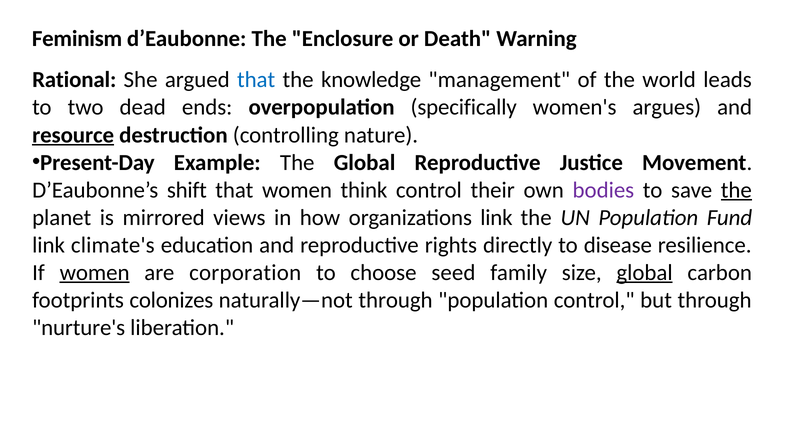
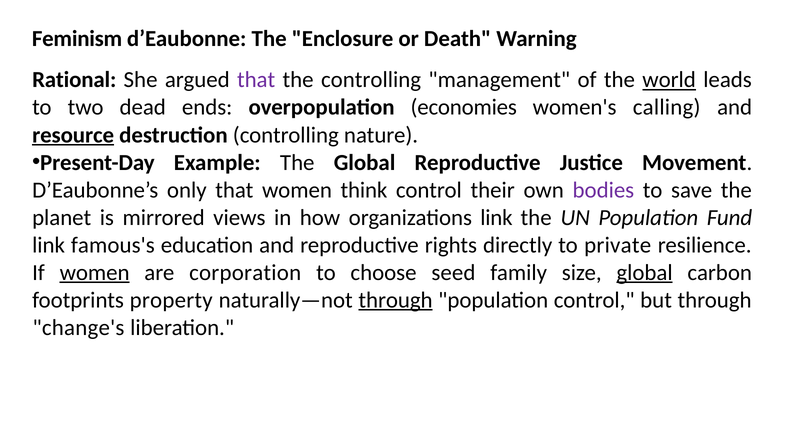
that at (256, 80) colour: blue -> purple
the knowledge: knowledge -> controlling
world underline: none -> present
specifically: specifically -> economies
argues: argues -> calling
shift: shift -> only
the at (736, 190) underline: present -> none
climate's: climate's -> famous's
disease: disease -> private
colonizes: colonizes -> property
through at (396, 300) underline: none -> present
nurture's: nurture's -> change's
